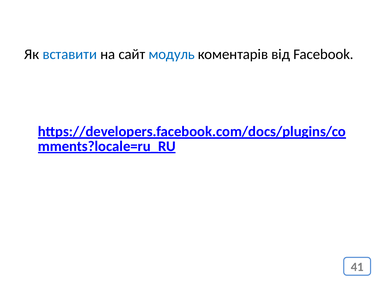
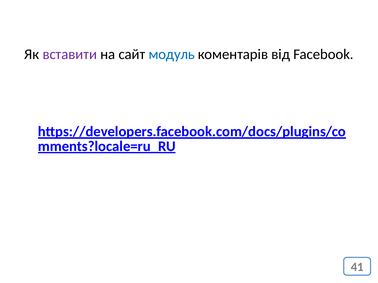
вставити colour: blue -> purple
